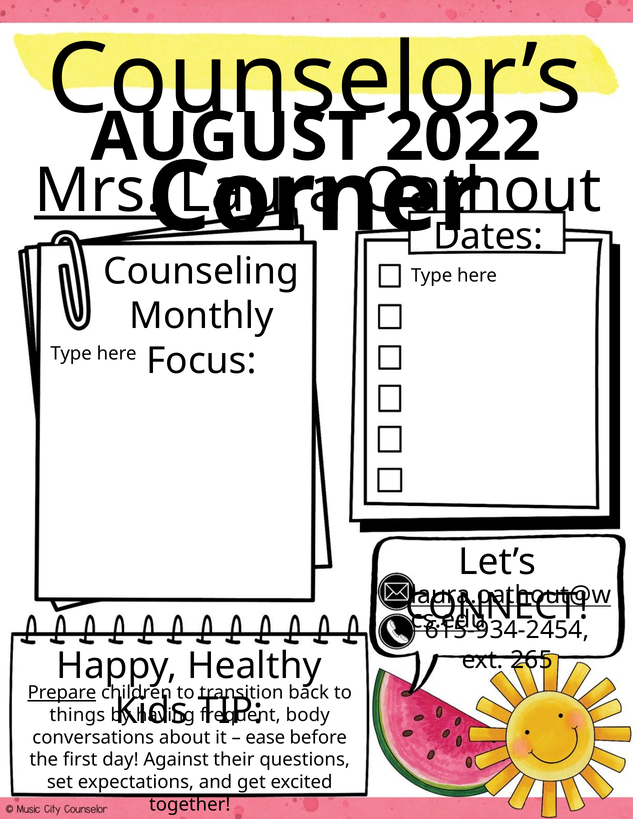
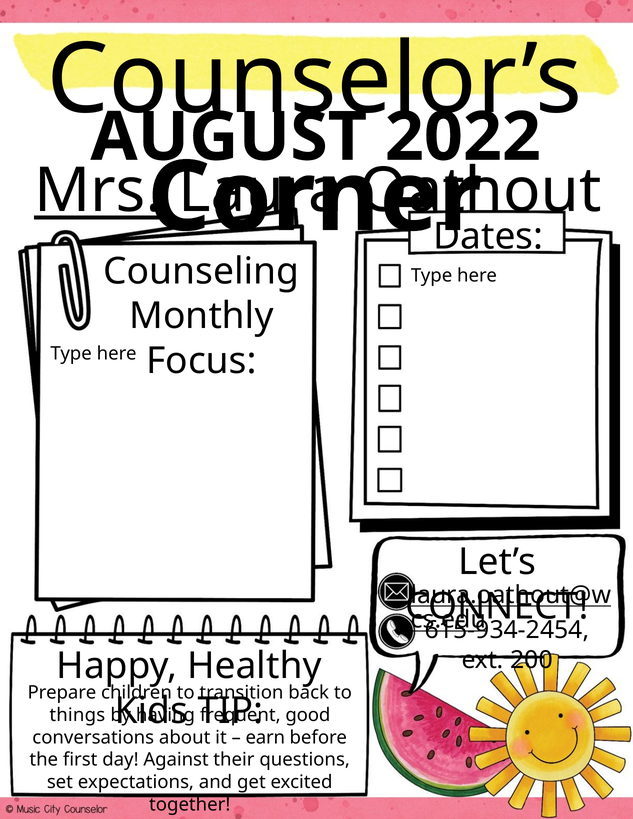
265: 265 -> 200
Prepare underline: present -> none
body: body -> good
ease: ease -> earn
